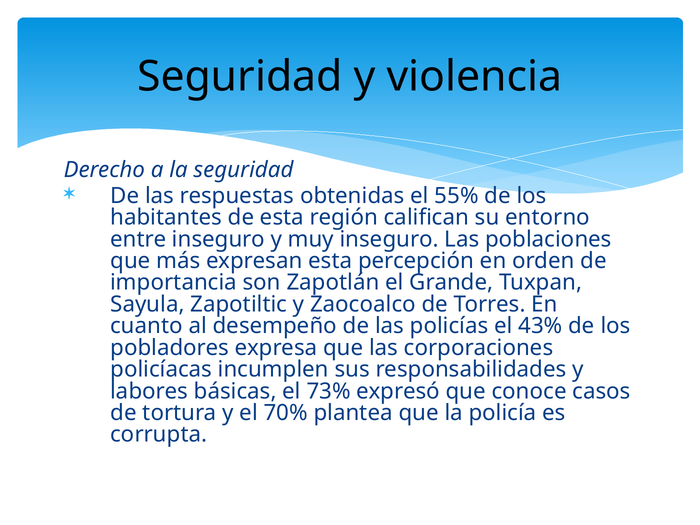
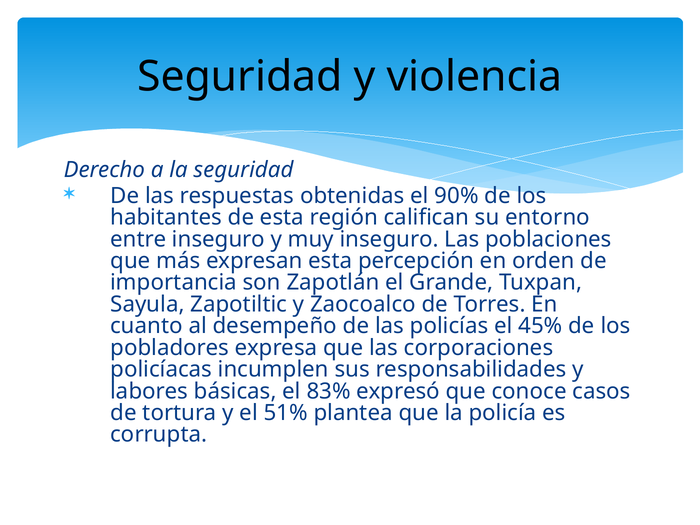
55%: 55% -> 90%
43%: 43% -> 45%
73%: 73% -> 83%
70%: 70% -> 51%
